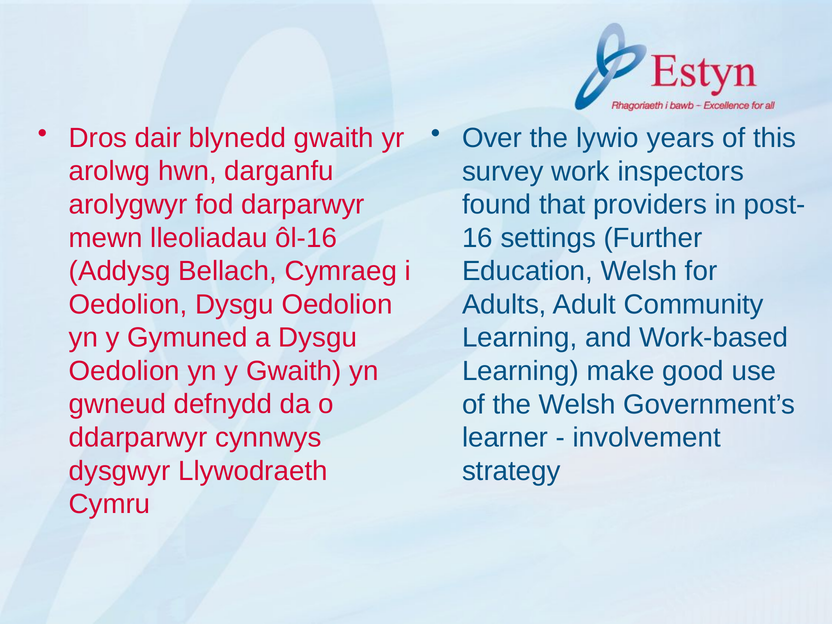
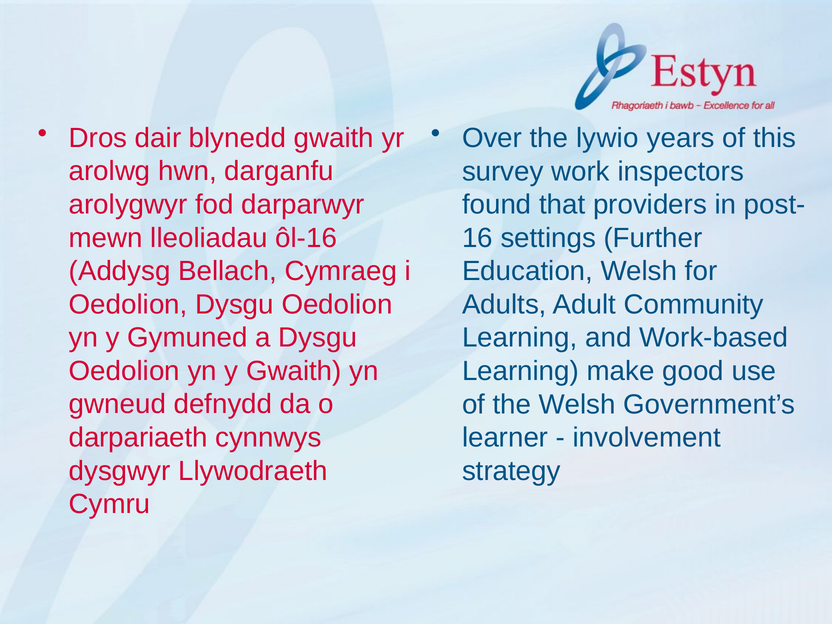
ddarparwyr: ddarparwyr -> darpariaeth
